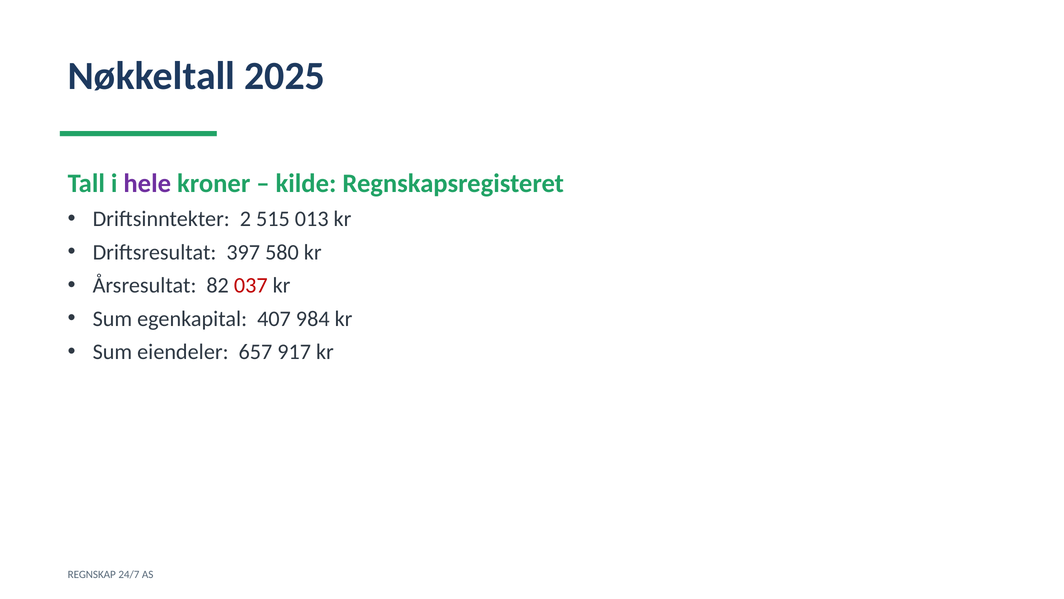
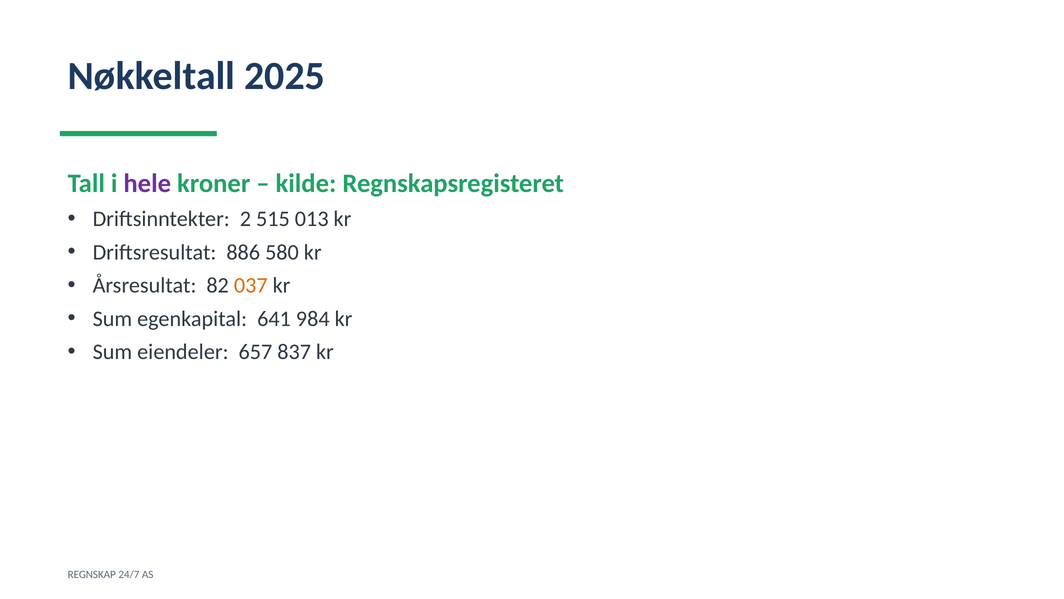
397: 397 -> 886
037 colour: red -> orange
407: 407 -> 641
917: 917 -> 837
